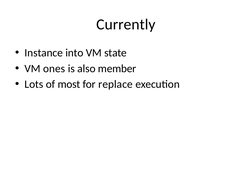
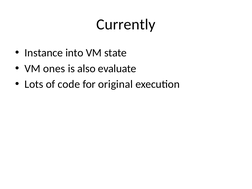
member: member -> evaluate
most: most -> code
replace: replace -> original
